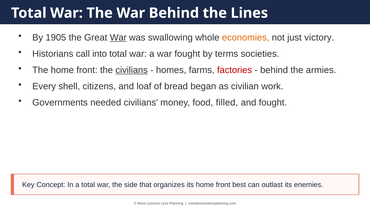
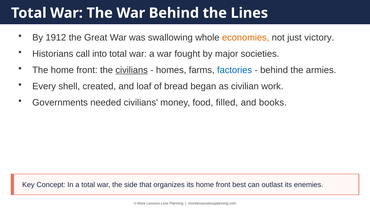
1905: 1905 -> 1912
War at (118, 38) underline: present -> none
terms: terms -> major
factories colour: red -> blue
citizens: citizens -> created
and fought: fought -> books
